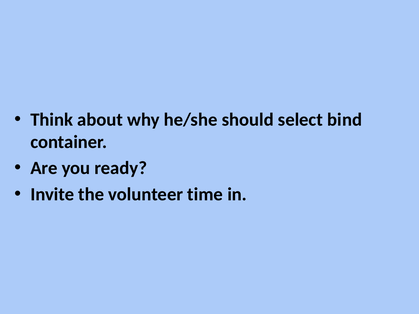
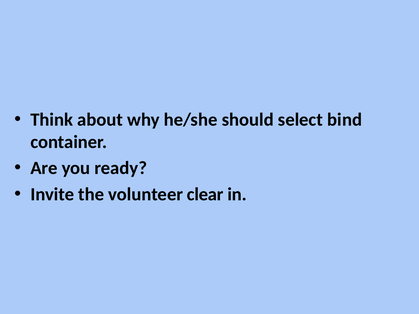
time: time -> clear
